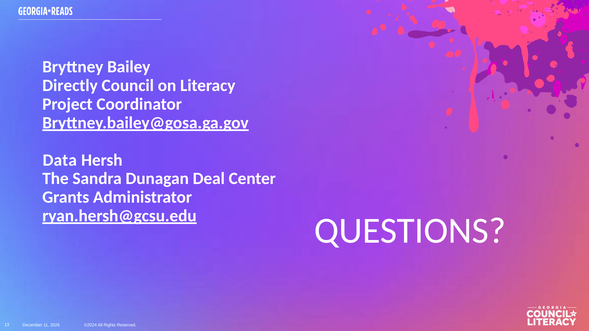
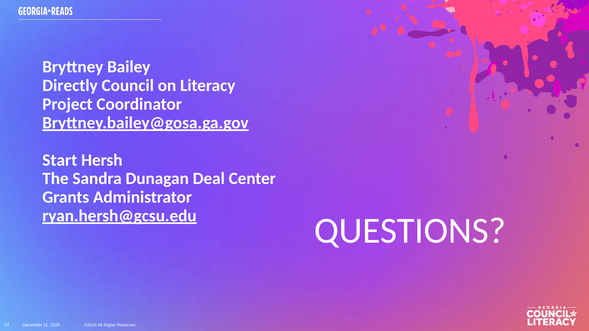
Data: Data -> Start
